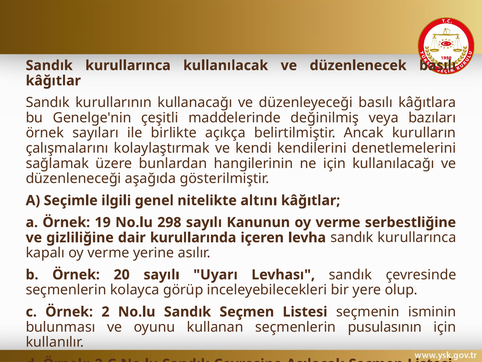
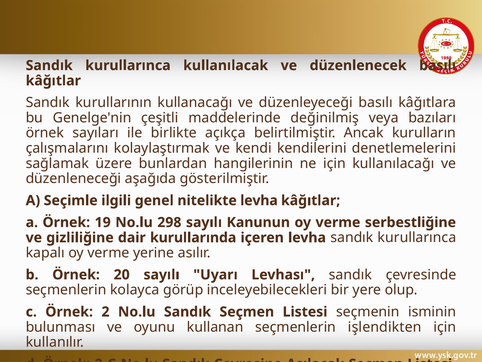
nitelikte altını: altını -> levha
pusulasının: pusulasının -> işlendikten
